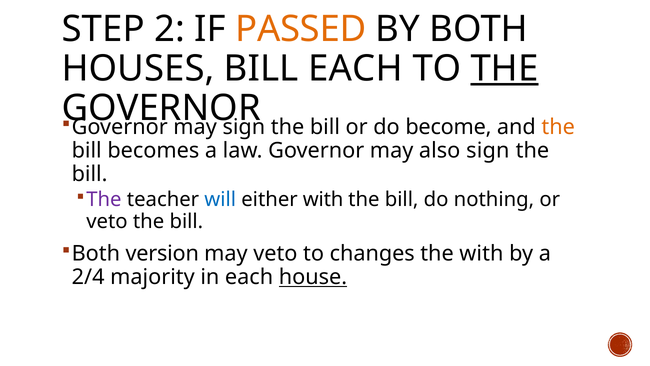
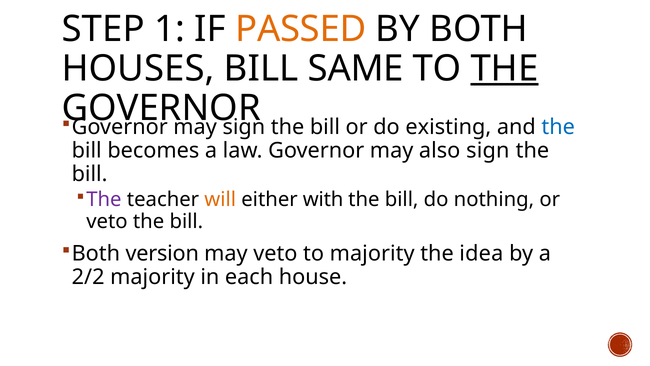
2: 2 -> 1
BILL EACH: EACH -> SAME
become: become -> existing
the at (558, 127) colour: orange -> blue
will colour: blue -> orange
to changes: changes -> majority
the with: with -> idea
2/4: 2/4 -> 2/2
house underline: present -> none
